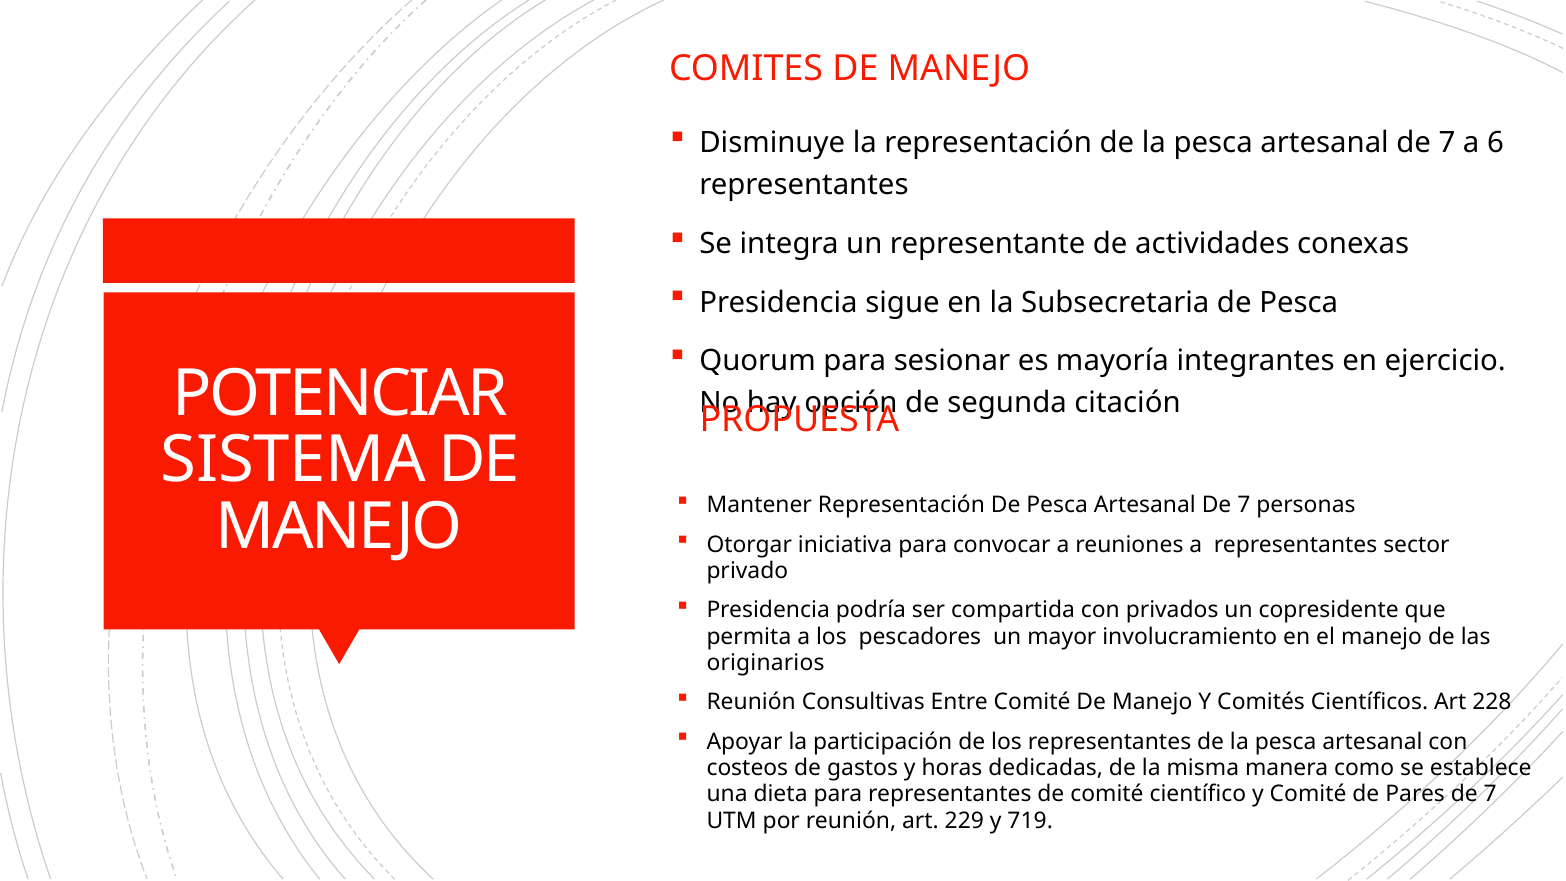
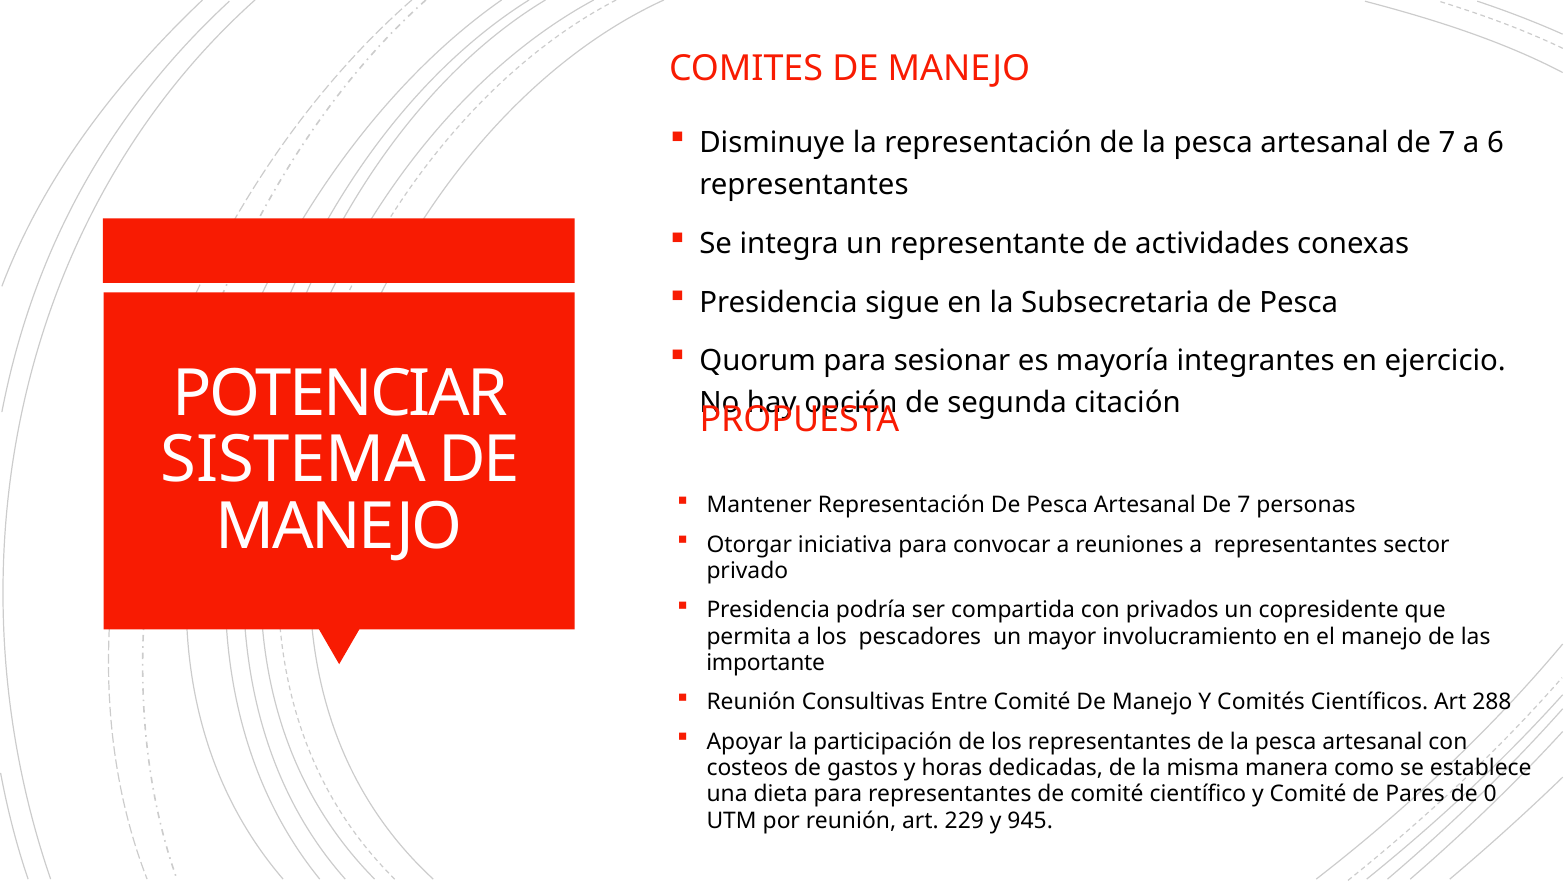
originarios: originarios -> importante
228: 228 -> 288
Pares de 7: 7 -> 0
719: 719 -> 945
